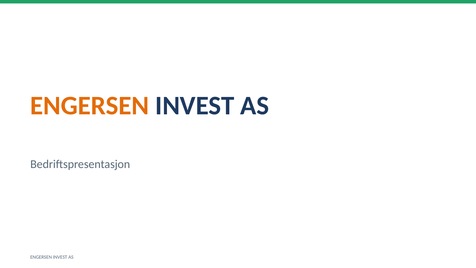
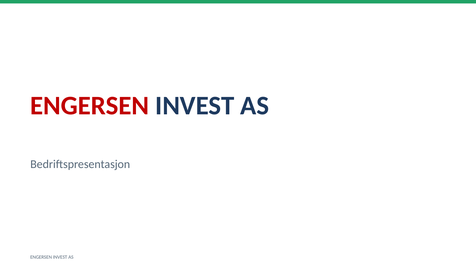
ENGERSEN at (90, 106) colour: orange -> red
